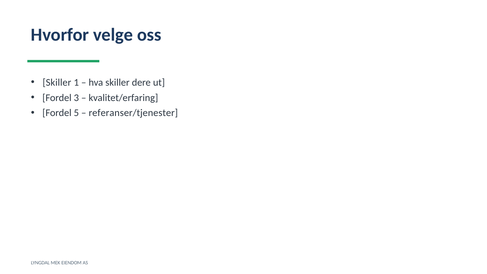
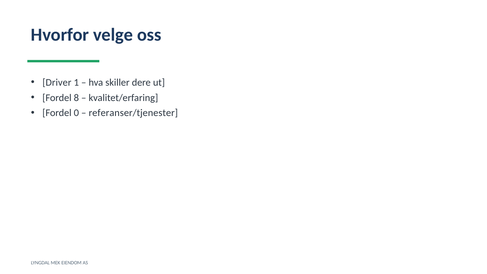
Skiller at (57, 82): Skiller -> Driver
3: 3 -> 8
5: 5 -> 0
